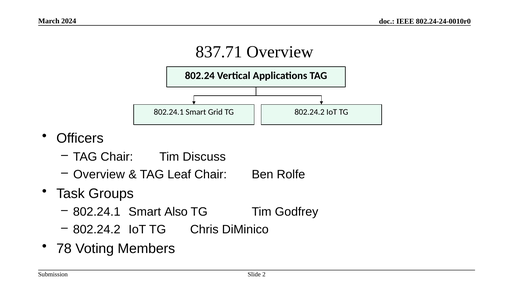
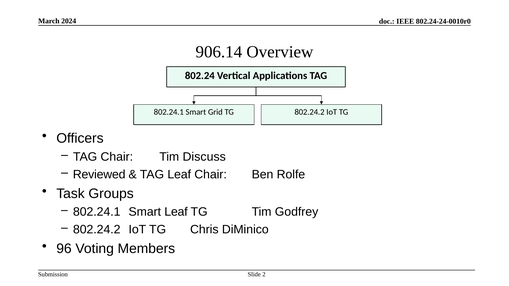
837.71: 837.71 -> 906.14
Overview at (99, 175): Overview -> Reviewed
Smart Also: Also -> Leaf
78: 78 -> 96
